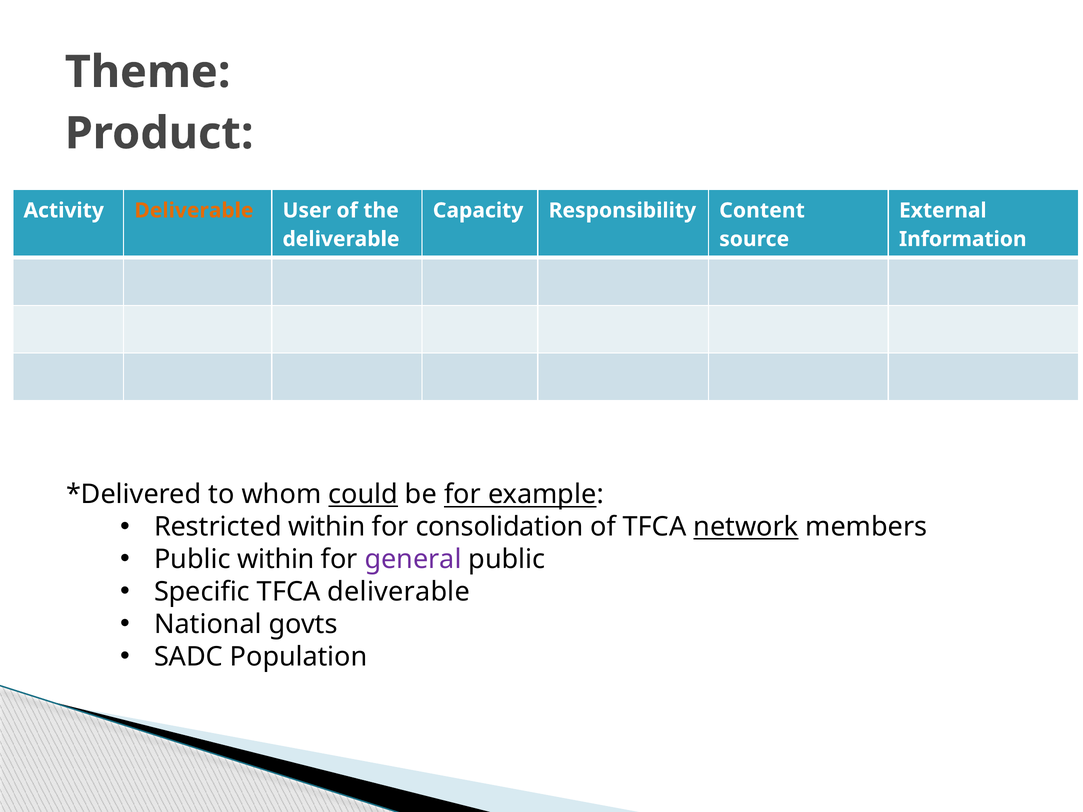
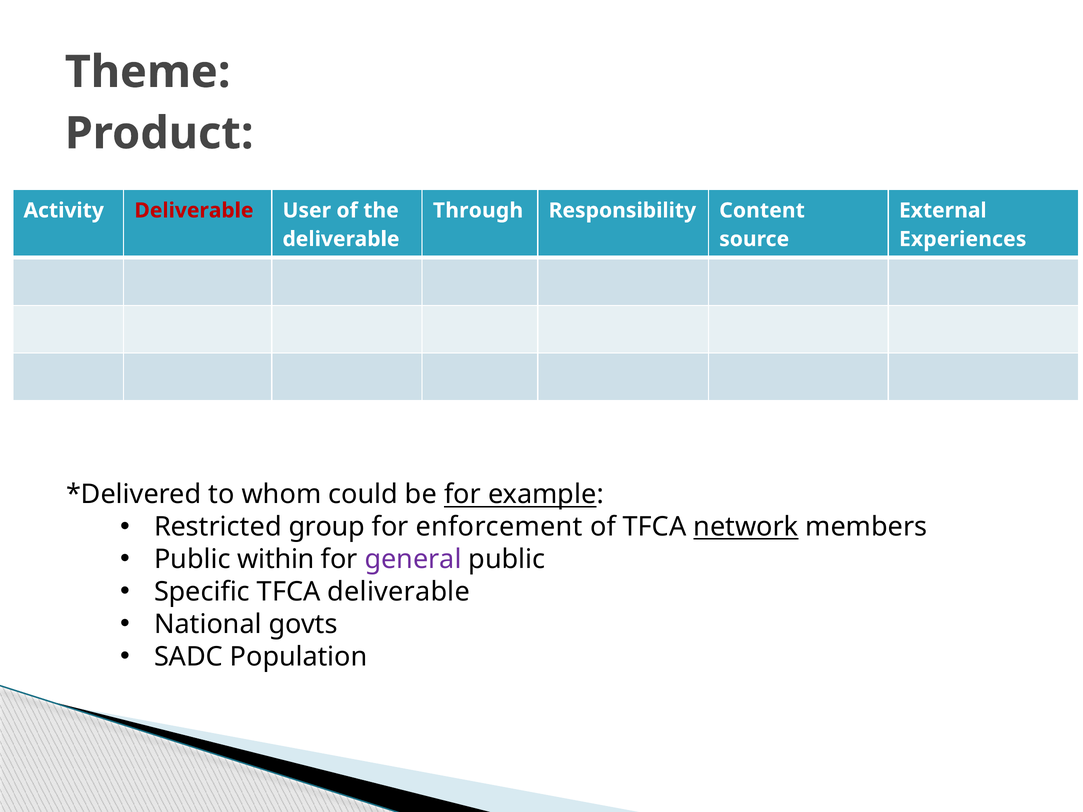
Deliverable at (194, 211) colour: orange -> red
Capacity: Capacity -> Through
Information: Information -> Experiences
could underline: present -> none
Restricted within: within -> group
consolidation: consolidation -> enforcement
